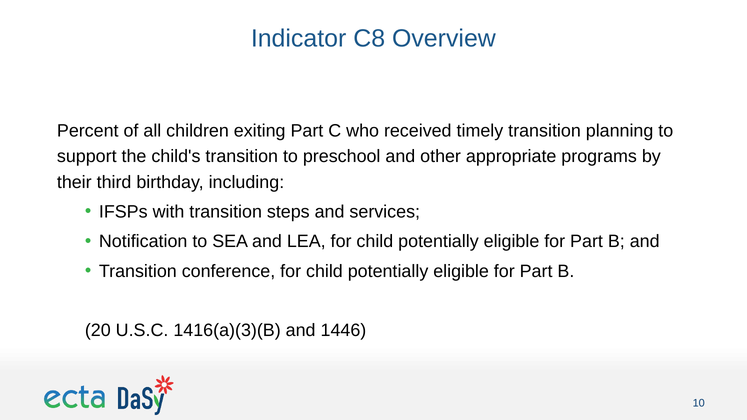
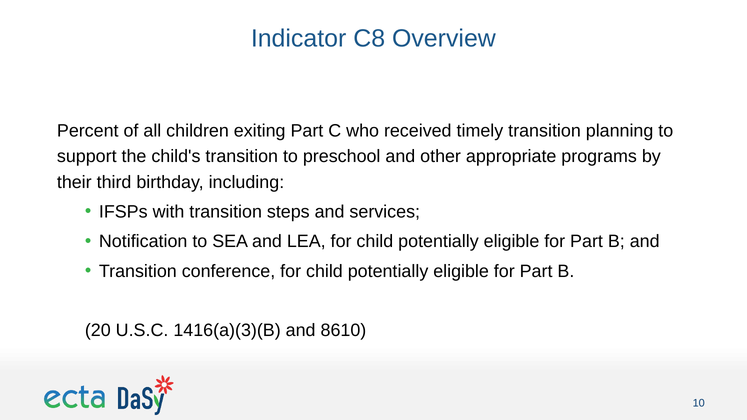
1446: 1446 -> 8610
